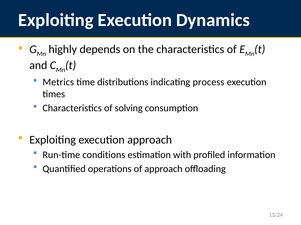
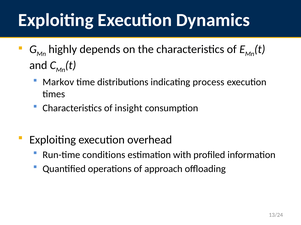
Metrics: Metrics -> Markov
solving: solving -> insight
execution approach: approach -> overhead
